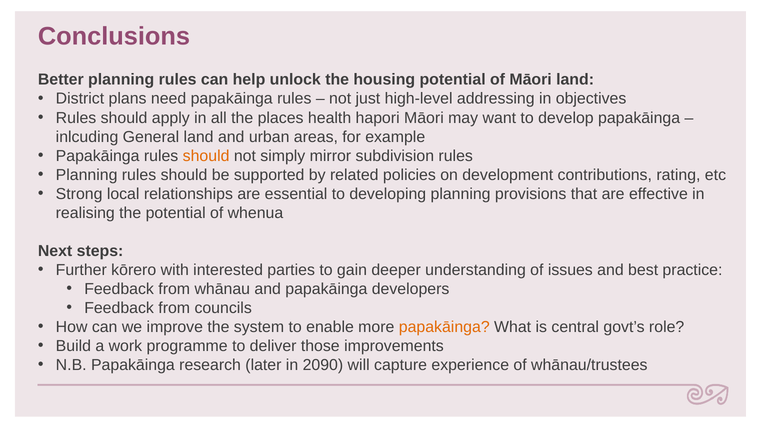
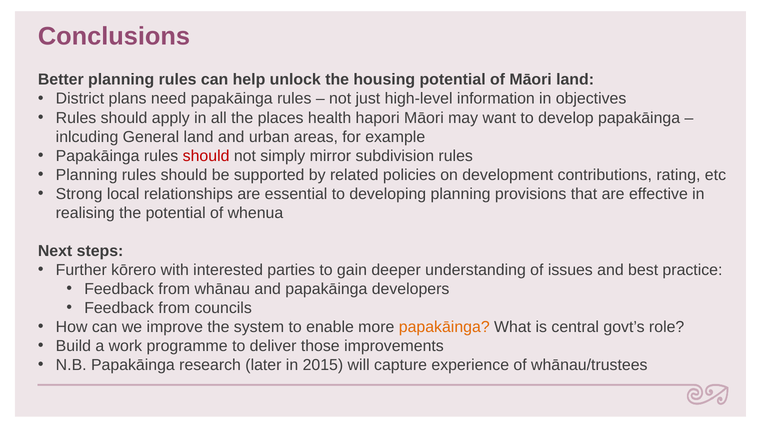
addressing: addressing -> information
should at (206, 156) colour: orange -> red
2090: 2090 -> 2015
